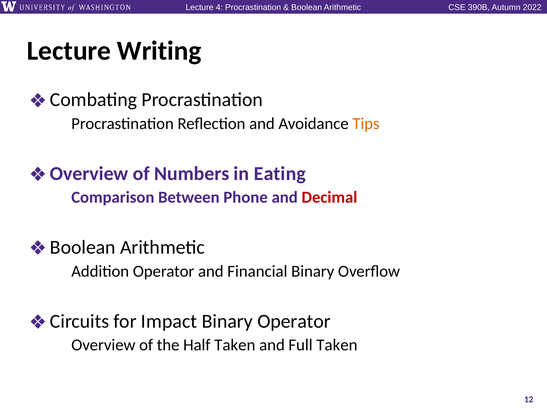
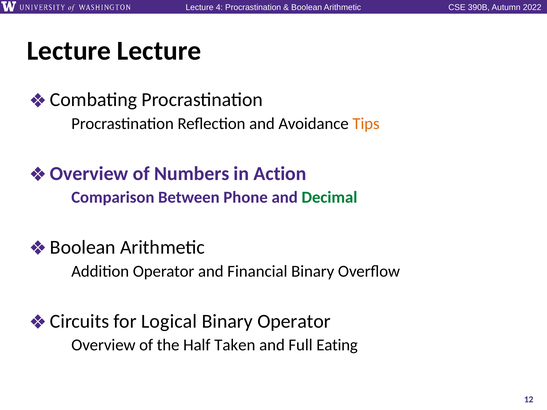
Lecture Writing: Writing -> Lecture
Eating: Eating -> Action
Decimal colour: red -> green
Impact: Impact -> Logical
Full Taken: Taken -> Eating
